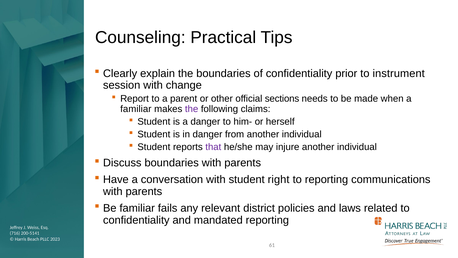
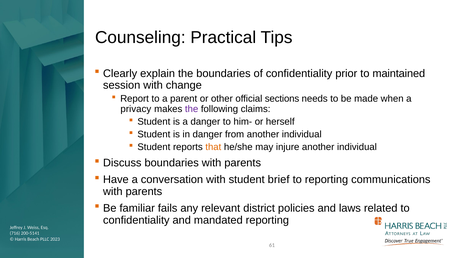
instrument: instrument -> maintained
familiar at (136, 109): familiar -> privacy
that colour: purple -> orange
right: right -> brief
